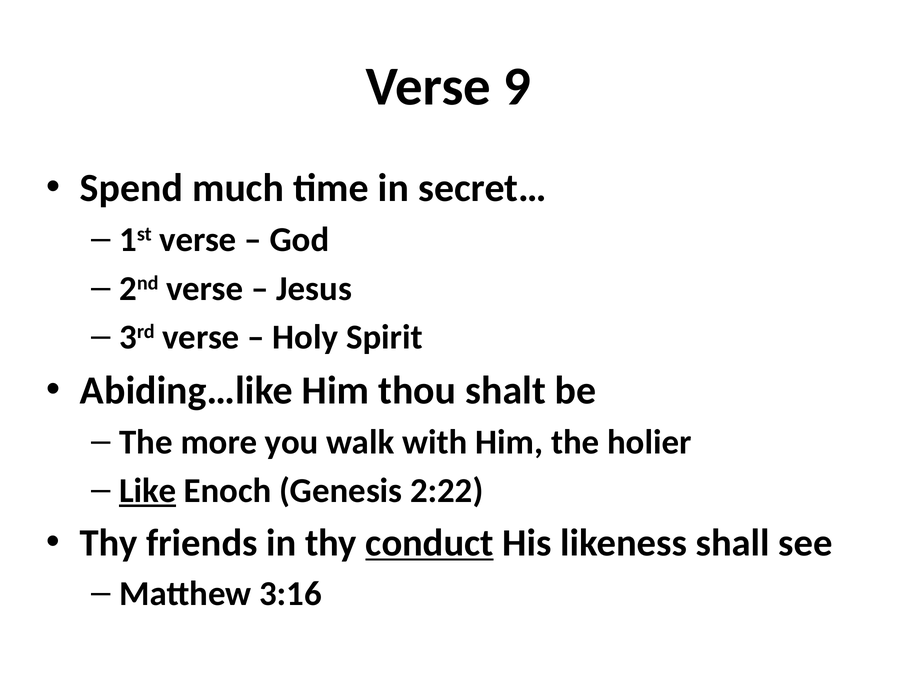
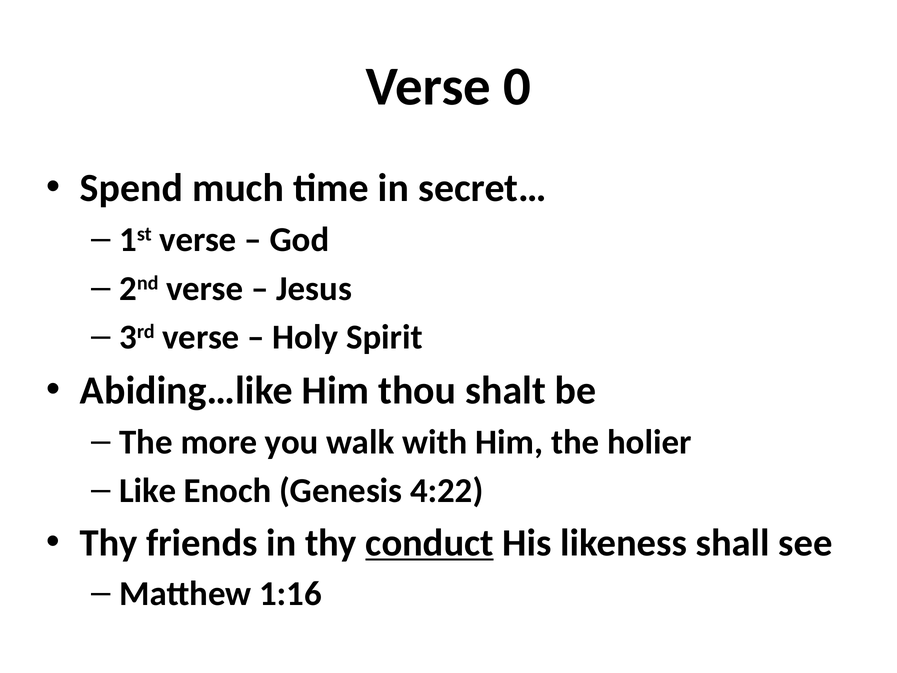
9: 9 -> 0
Like underline: present -> none
2:22: 2:22 -> 4:22
3:16: 3:16 -> 1:16
